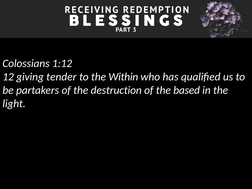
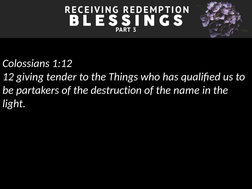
Within: Within -> Things
based: based -> name
